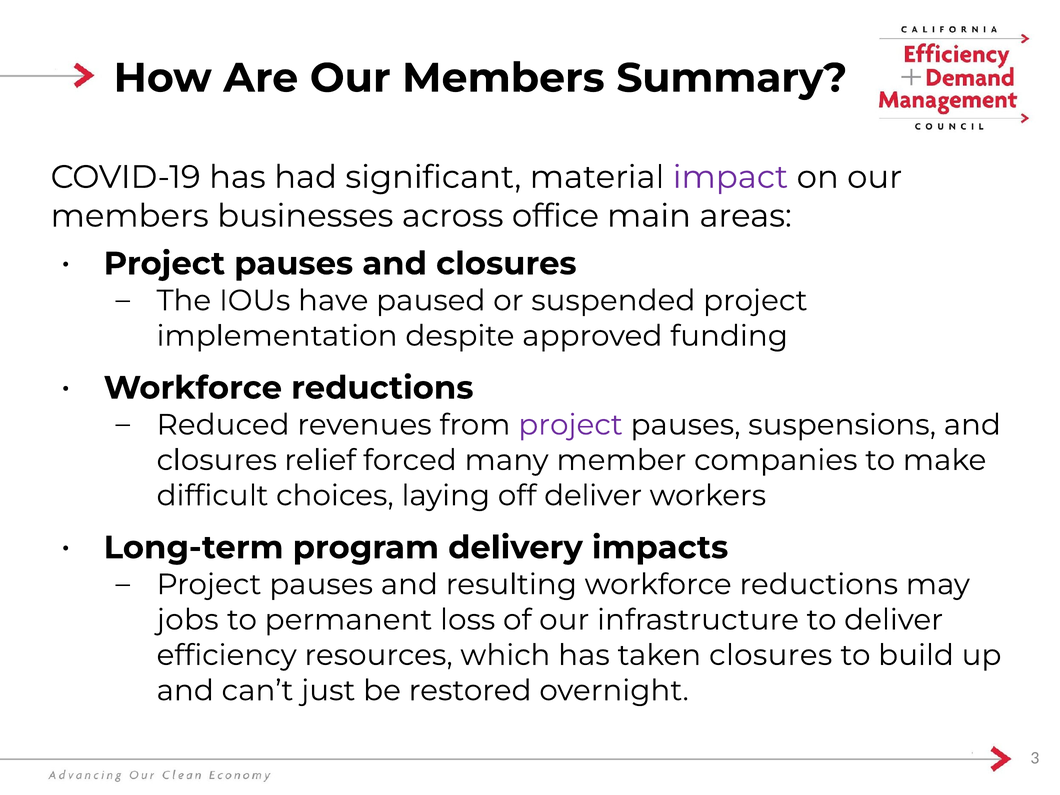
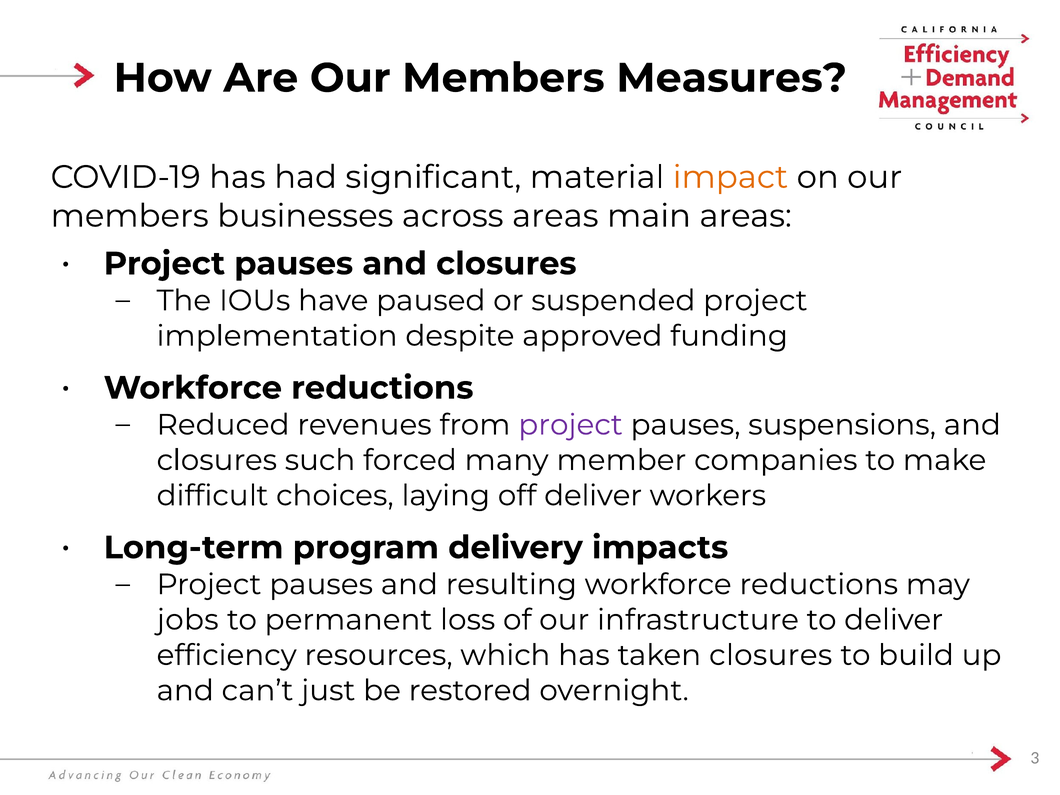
Summary: Summary -> Measures
impact colour: purple -> orange
across office: office -> areas
relief: relief -> such
